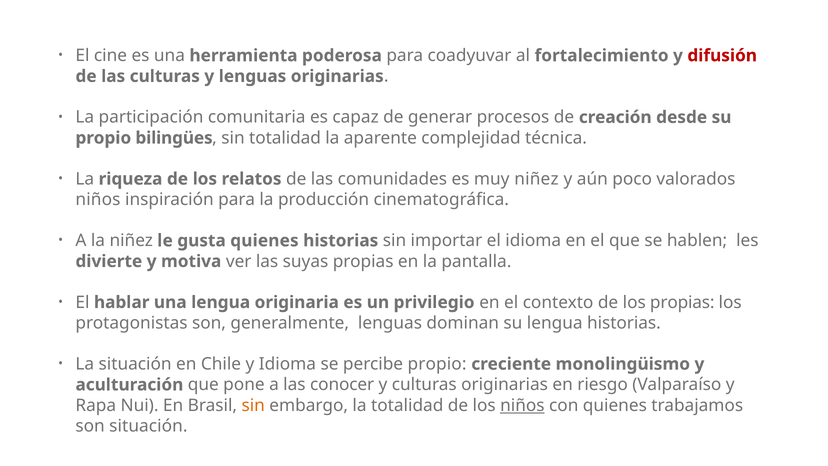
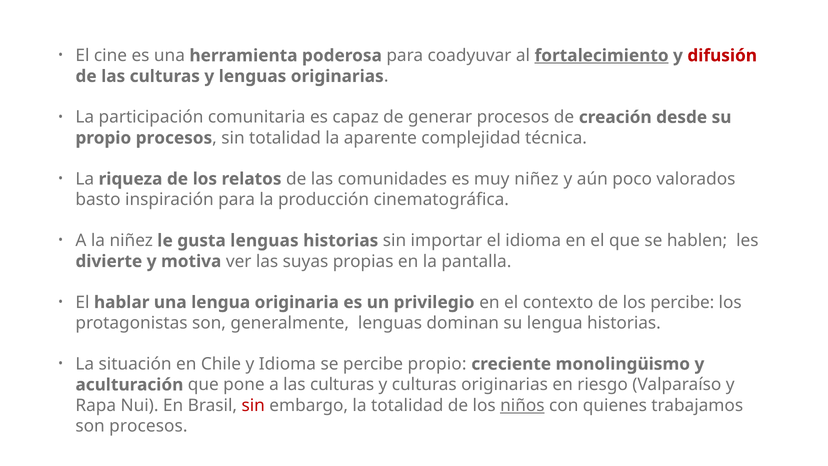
fortalecimiento underline: none -> present
propio bilingües: bilingües -> procesos
niños at (98, 200): niños -> basto
gusta quienes: quienes -> lenguas
los propias: propias -> percibe
a las conocer: conocer -> culturas
sin at (253, 405) colour: orange -> red
son situación: situación -> procesos
